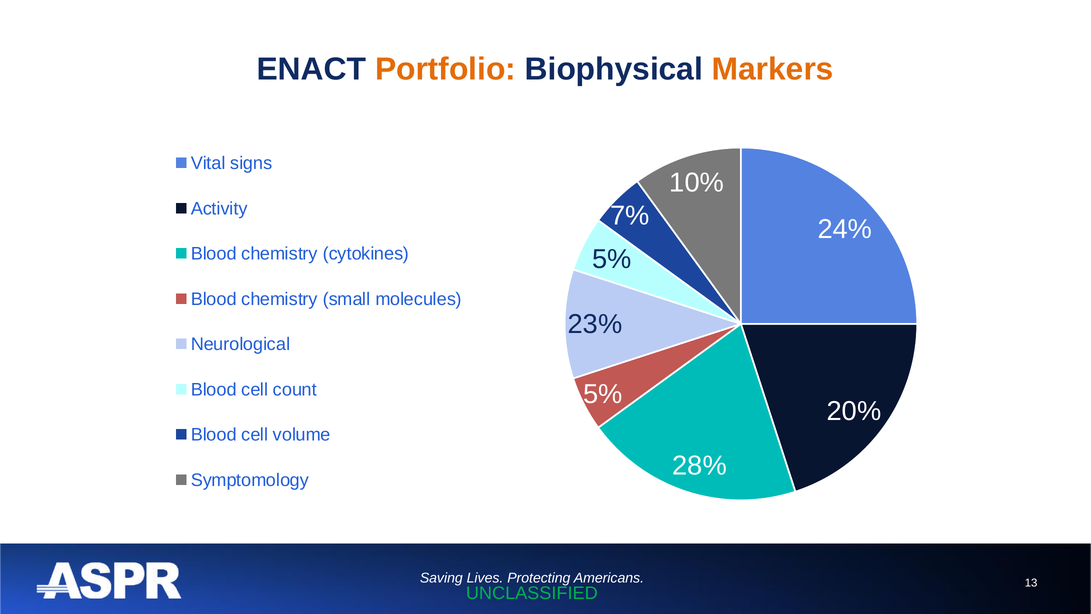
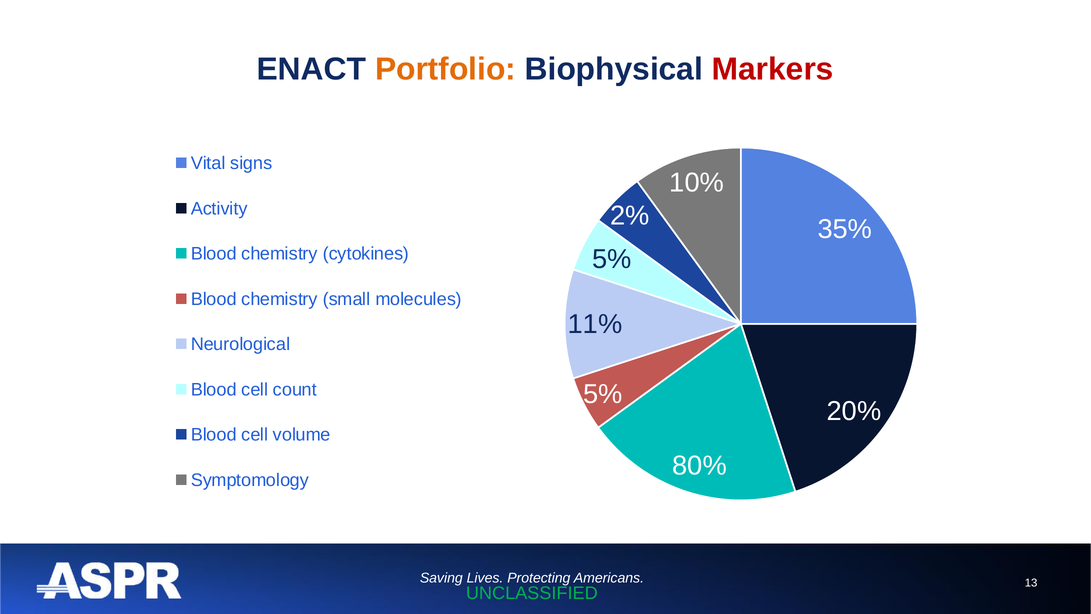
Markers colour: orange -> red
7%: 7% -> 2%
24%: 24% -> 35%
23%: 23% -> 11%
28%: 28% -> 80%
